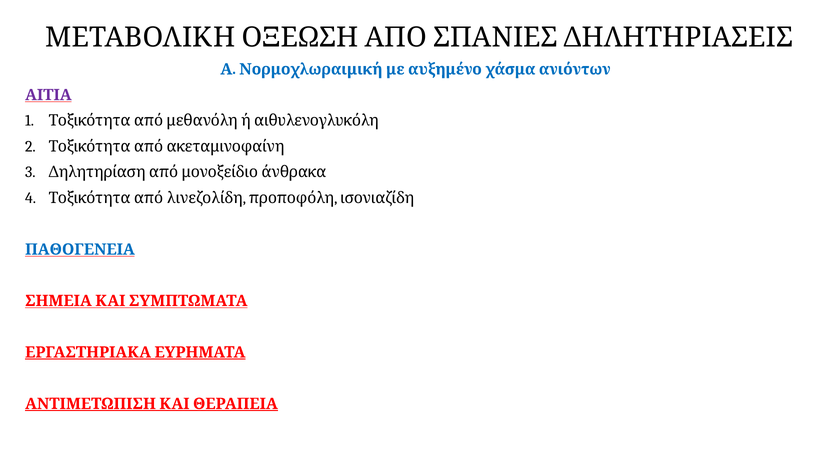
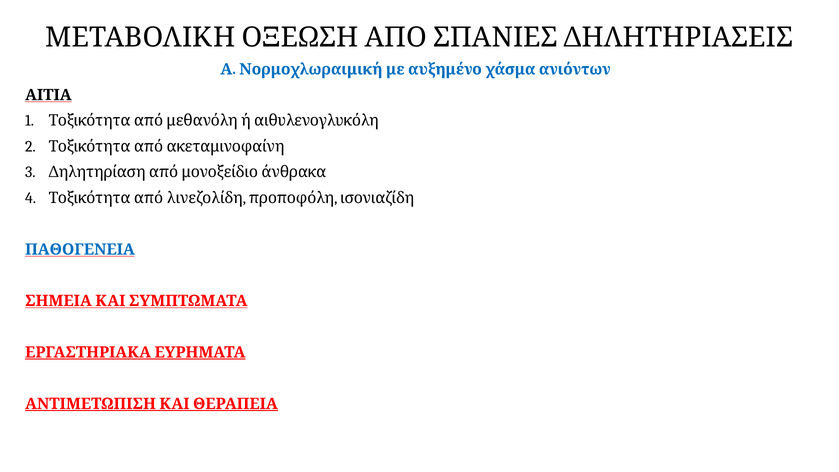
ΑΙΤΙΑ colour: purple -> black
